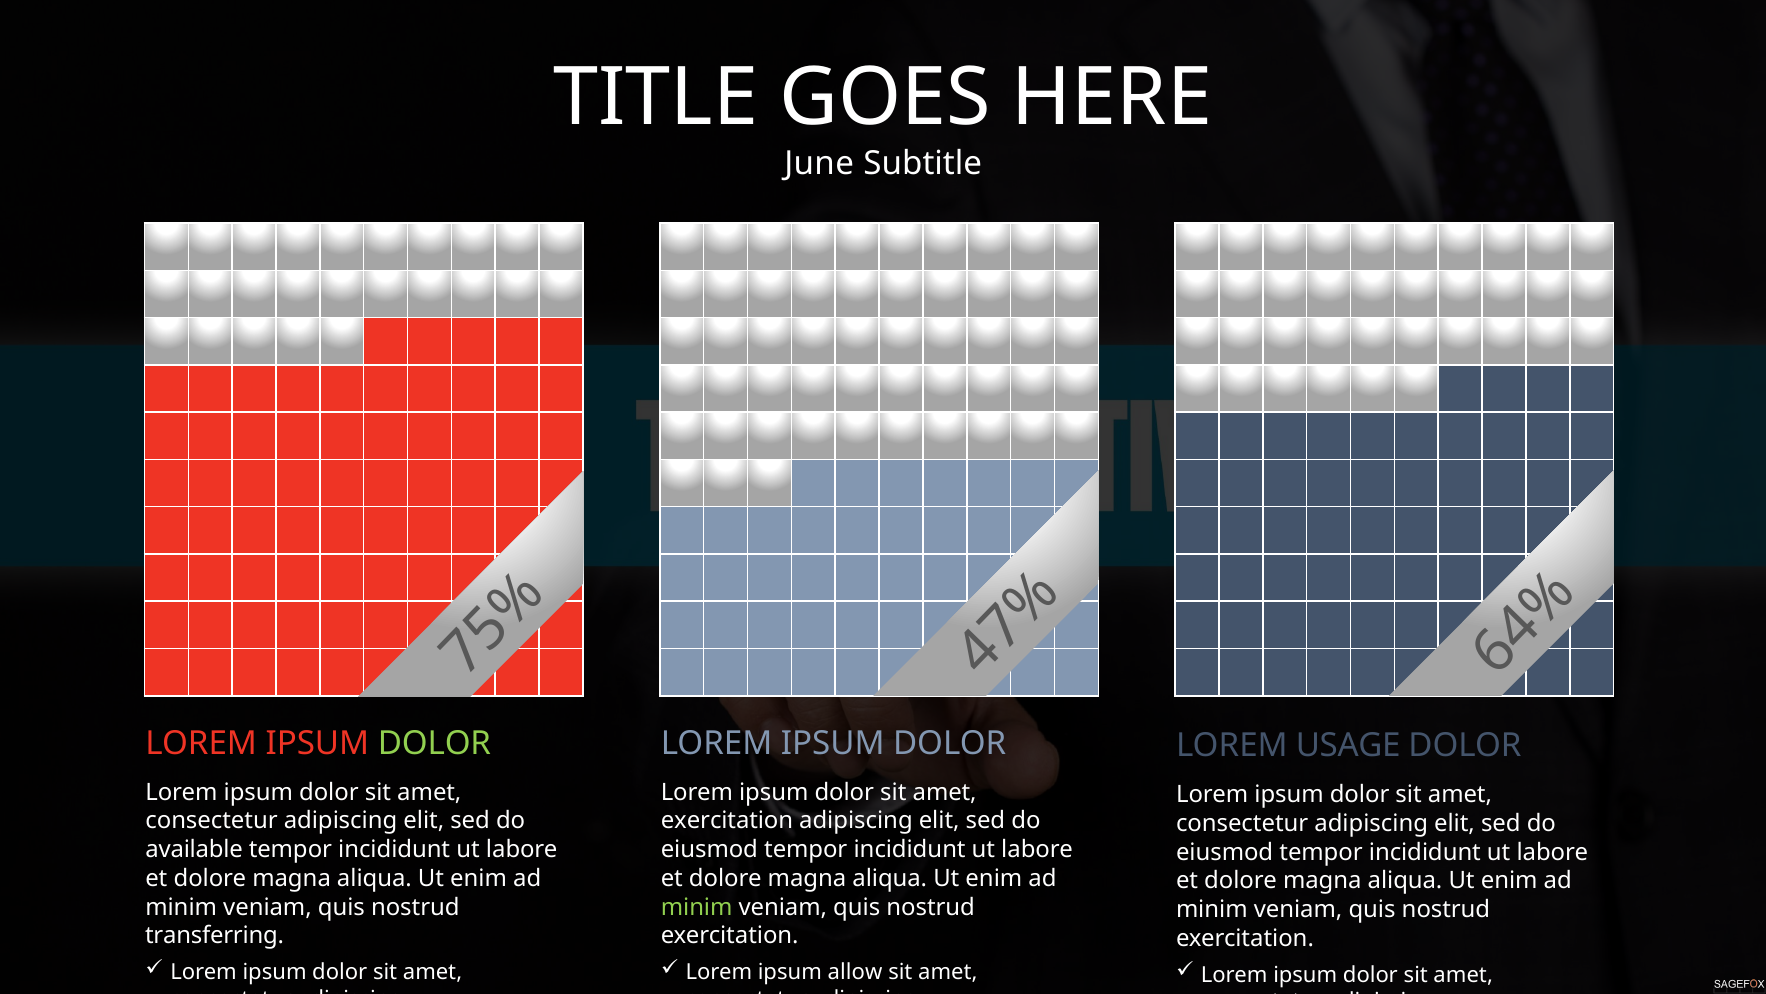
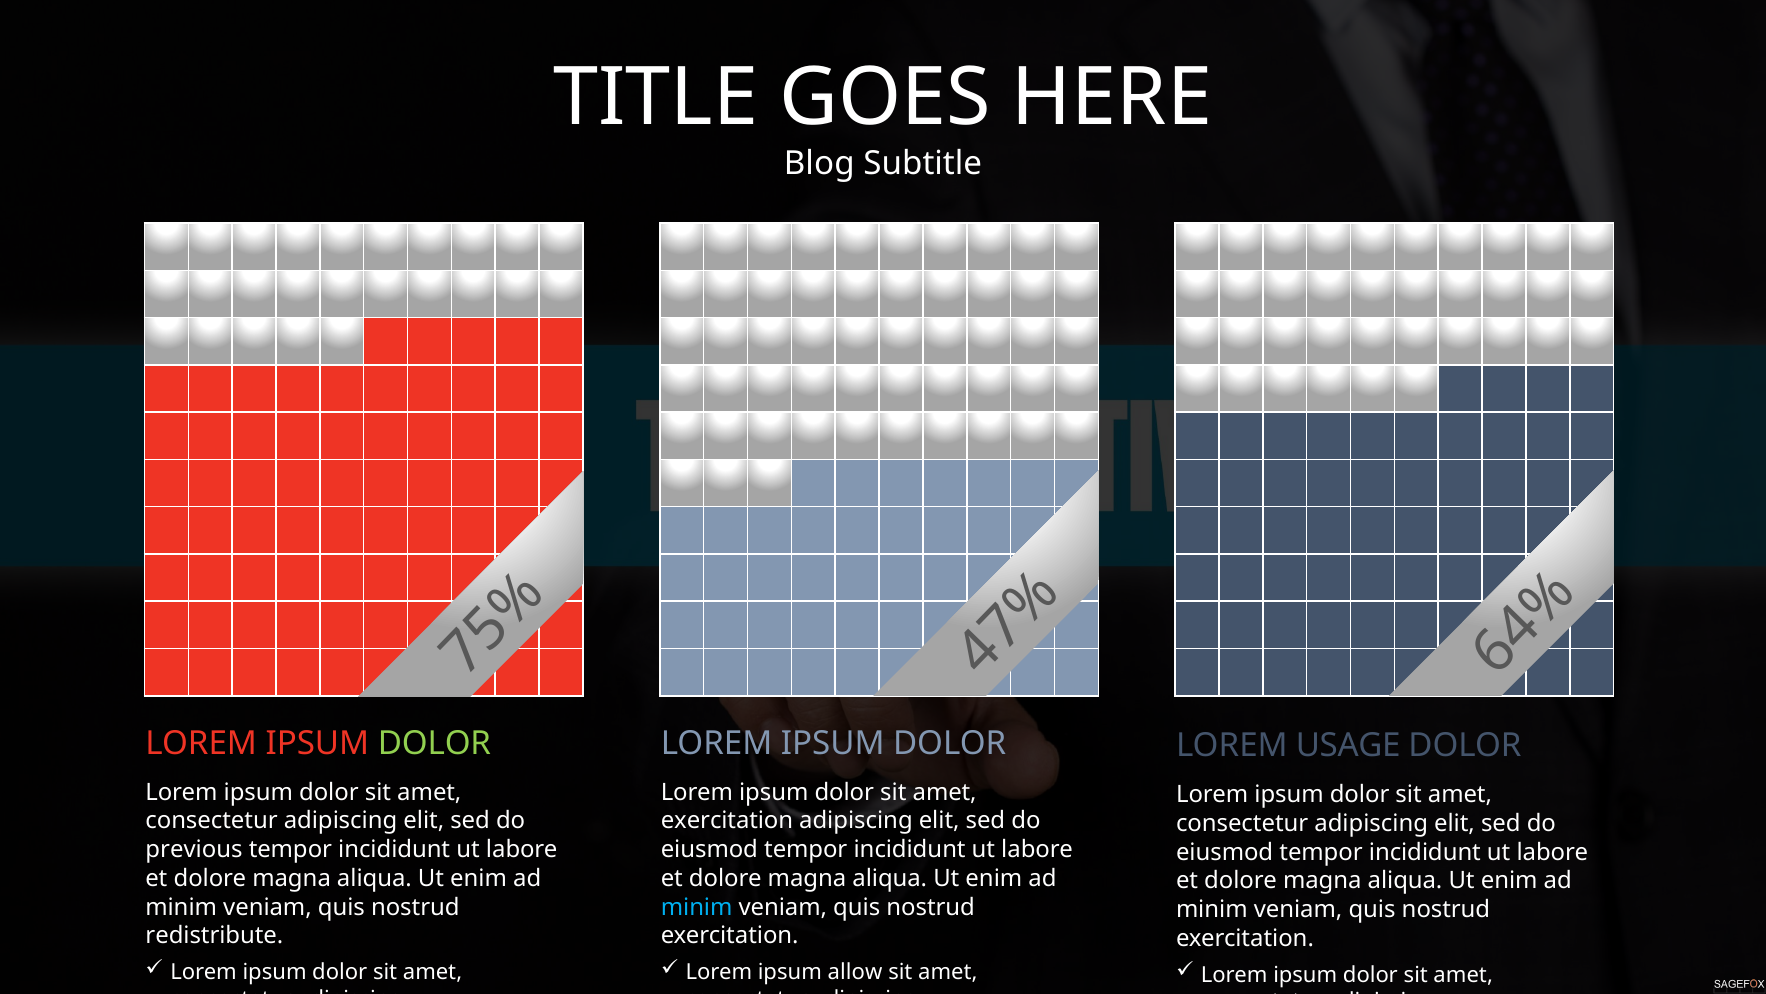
June: June -> Blog
available: available -> previous
minim at (697, 907) colour: light green -> light blue
transferring: transferring -> redistribute
